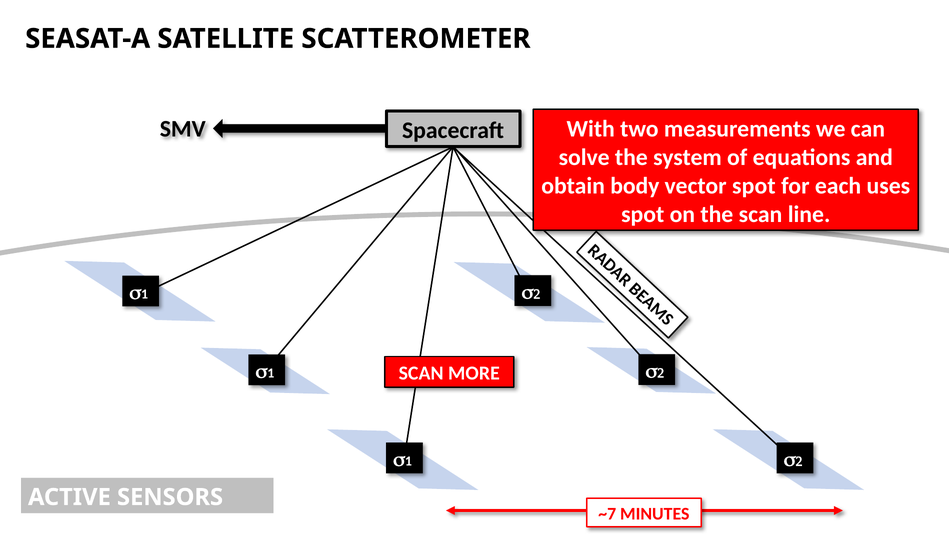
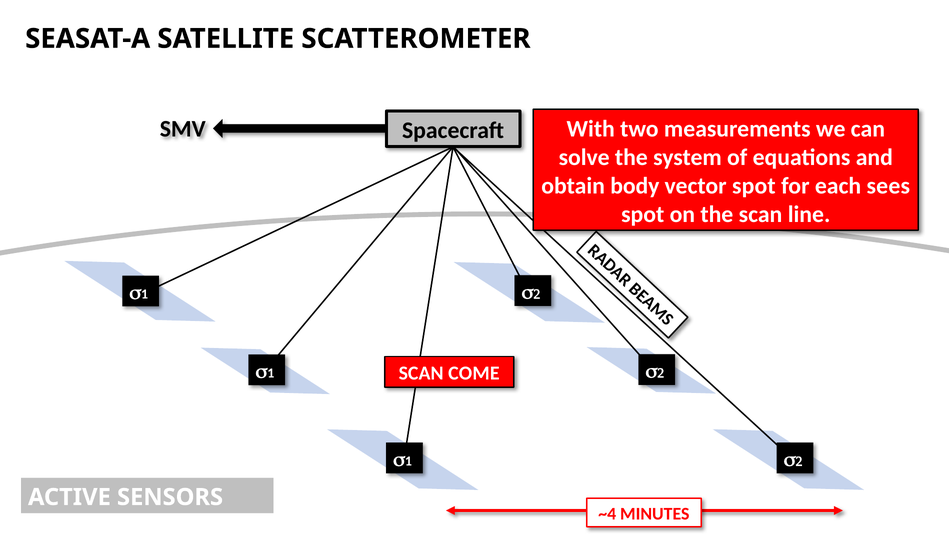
uses: uses -> sees
MORE: MORE -> COME
~7: ~7 -> ~4
